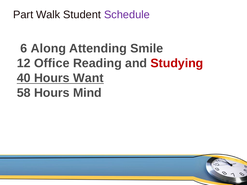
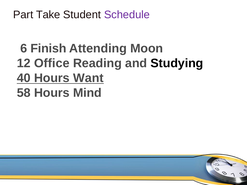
Walk: Walk -> Take
Along: Along -> Finish
Smile: Smile -> Moon
Studying colour: red -> black
